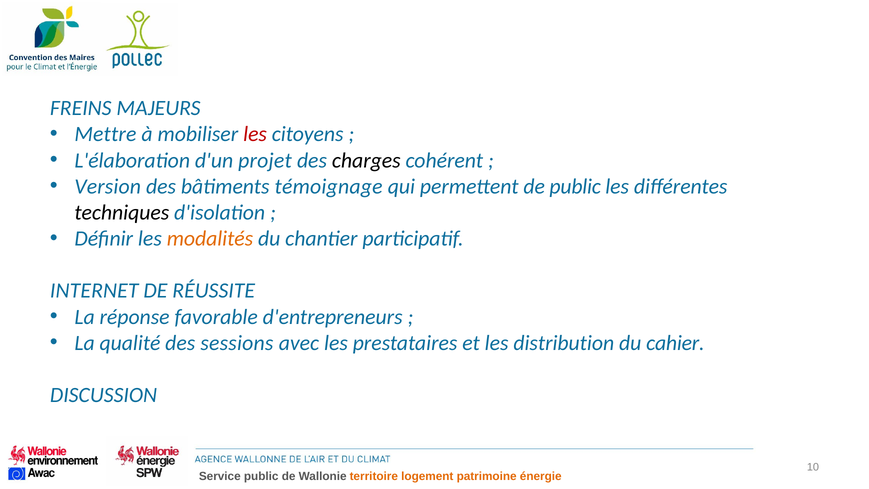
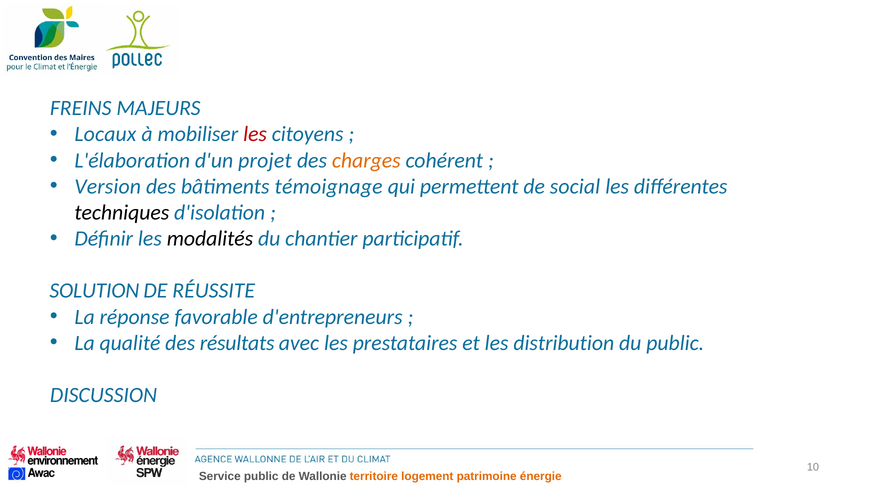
Mettre: Mettre -> Locaux
charges colour: black -> orange
de public: public -> social
modalités colour: orange -> black
INTERNET: INTERNET -> SOLUTION
sessions: sessions -> résultats
du cahier: cahier -> public
